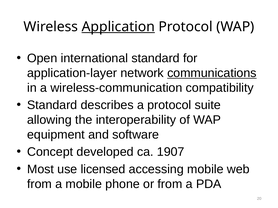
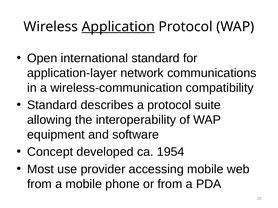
communications underline: present -> none
1907: 1907 -> 1954
licensed: licensed -> provider
